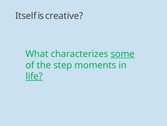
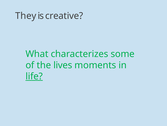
Itself: Itself -> They
some underline: present -> none
step: step -> lives
